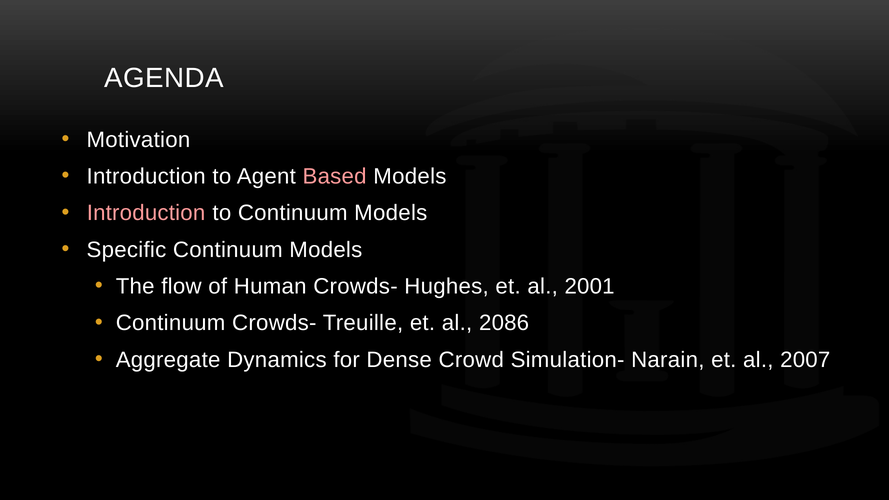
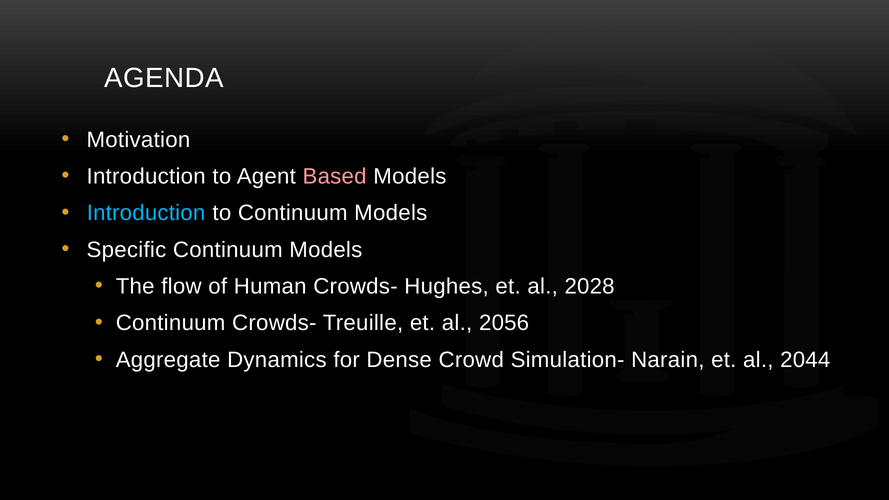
Introduction at (146, 213) colour: pink -> light blue
2001: 2001 -> 2028
2086: 2086 -> 2056
2007: 2007 -> 2044
